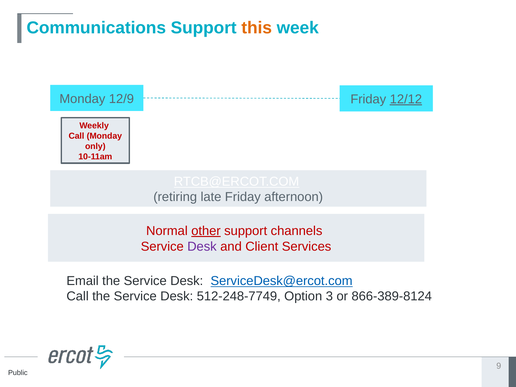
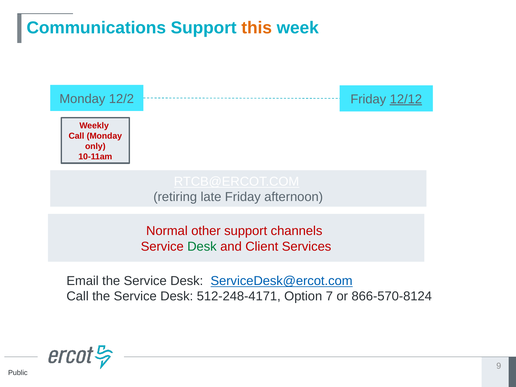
12/9: 12/9 -> 12/2
other underline: present -> none
Desk at (202, 246) colour: purple -> green
512-248-7749: 512-248-7749 -> 512-248-4171
3: 3 -> 7
866-389-8124: 866-389-8124 -> 866-570-8124
